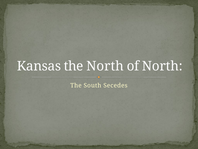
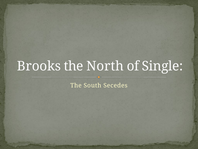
Kansas: Kansas -> Brooks
of North: North -> Single
